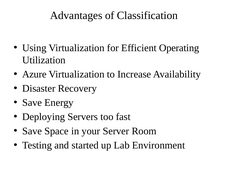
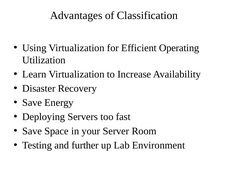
Azure: Azure -> Learn
started: started -> further
